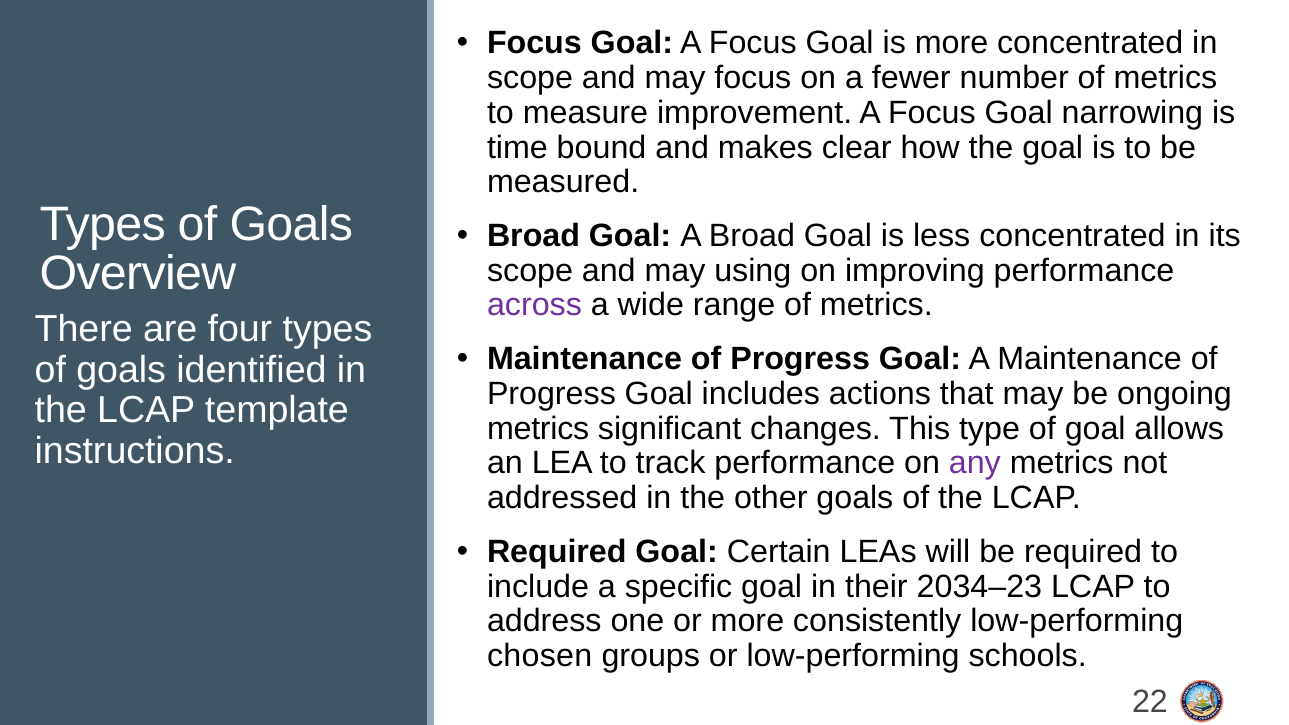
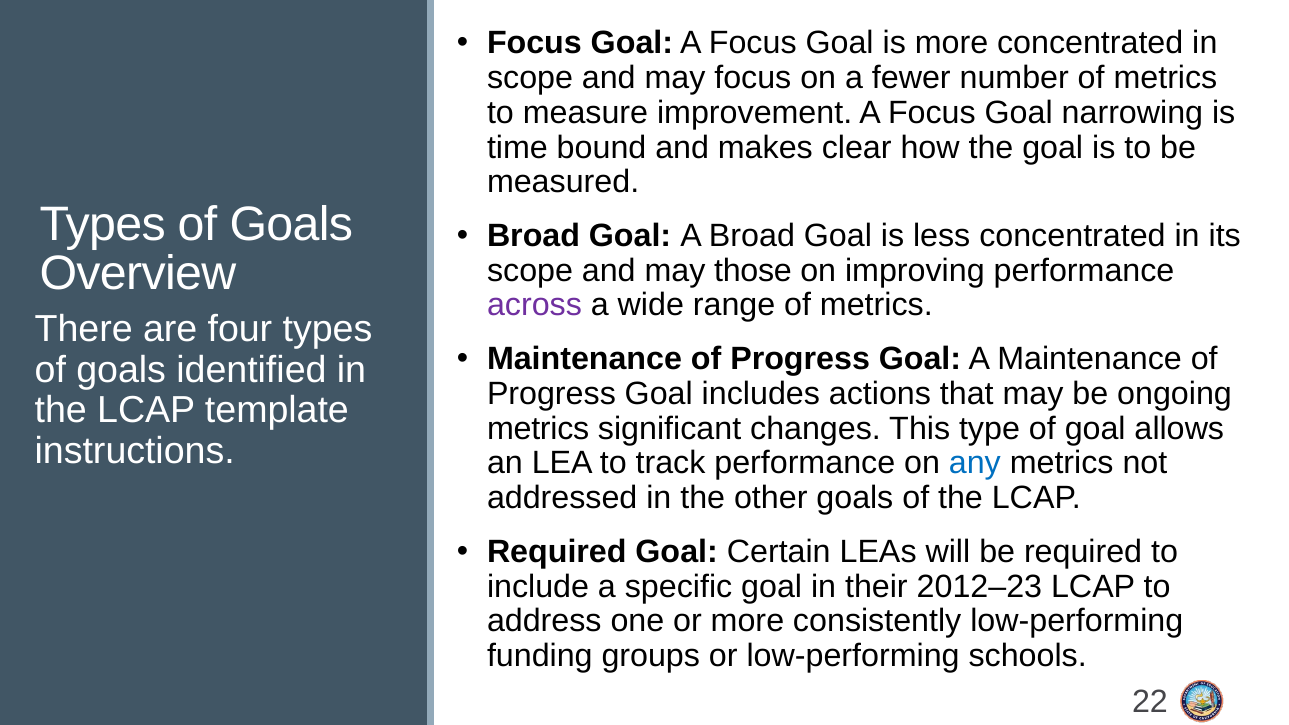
using: using -> those
any colour: purple -> blue
2034–23: 2034–23 -> 2012–23
chosen: chosen -> funding
